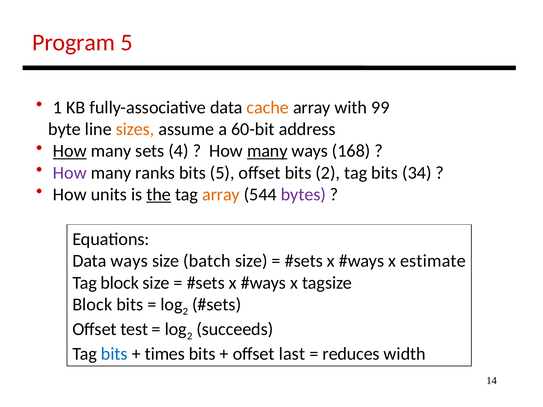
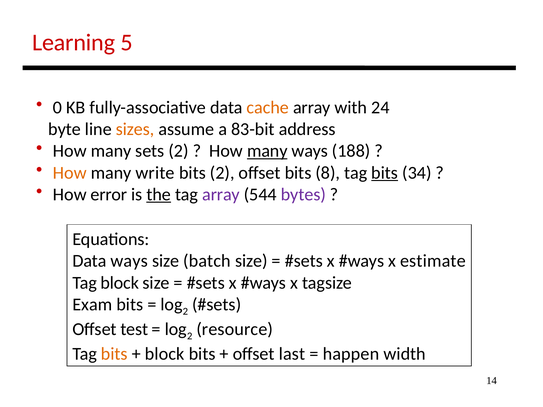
Program: Program -> Learning
1: 1 -> 0
99: 99 -> 24
60-bit: 60-bit -> 83-bit
How at (70, 151) underline: present -> none
sets 4: 4 -> 2
168: 168 -> 188
How at (70, 173) colour: purple -> orange
ranks: ranks -> write
bits 5: 5 -> 2
bits 2: 2 -> 8
bits at (385, 173) underline: none -> present
units: units -> error
array at (221, 195) colour: orange -> purple
Block at (92, 305): Block -> Exam
succeeds: succeeds -> resource
bits at (114, 354) colour: blue -> orange
times at (165, 354): times -> block
reduces: reduces -> happen
